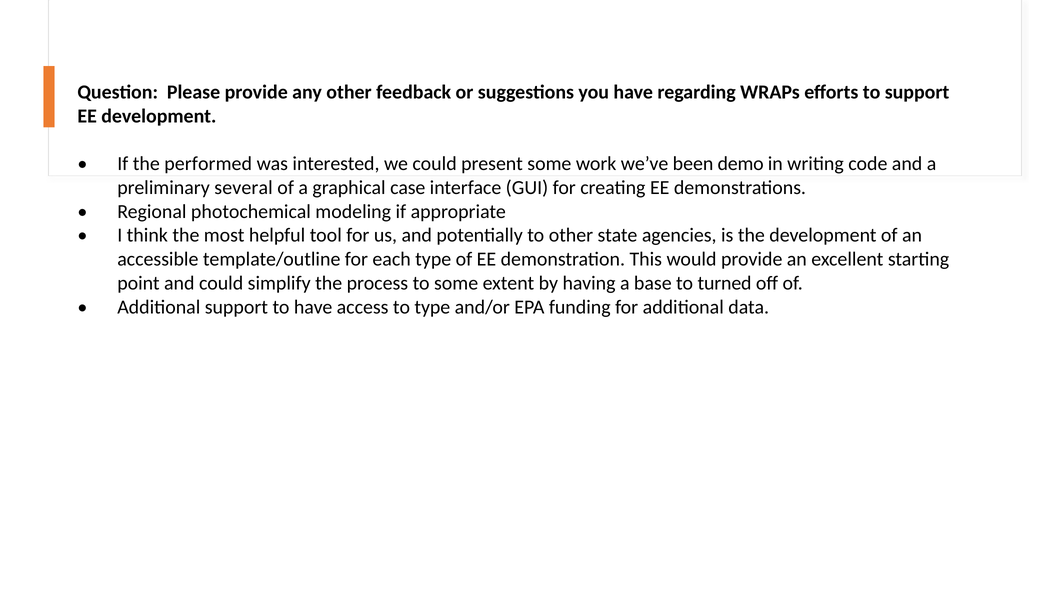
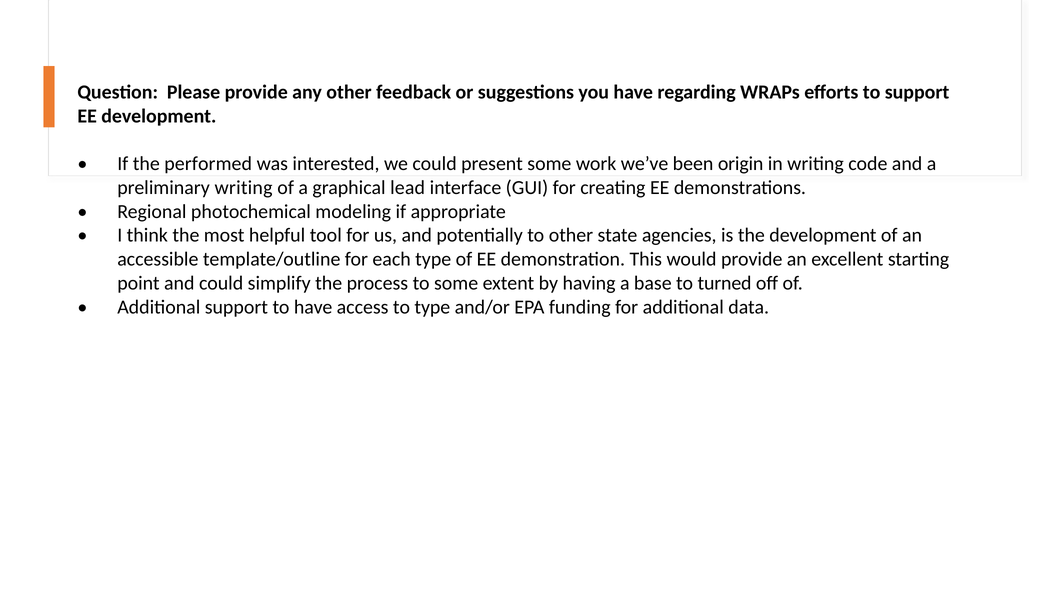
demo: demo -> origin
preliminary several: several -> writing
case: case -> lead
